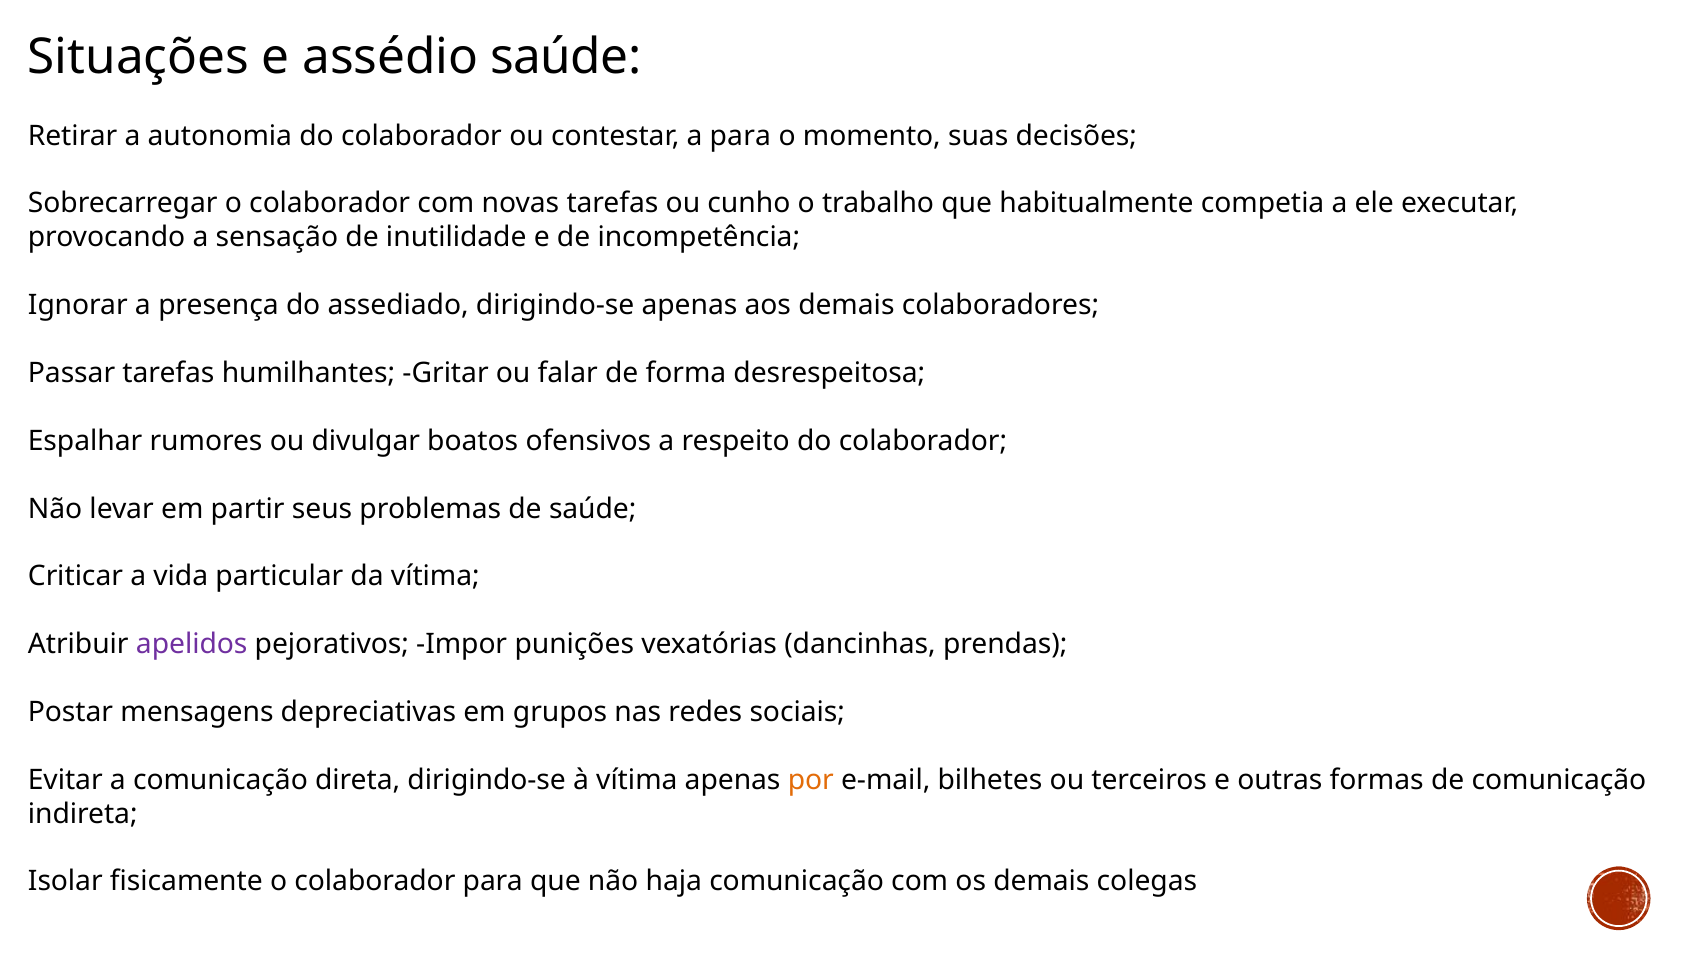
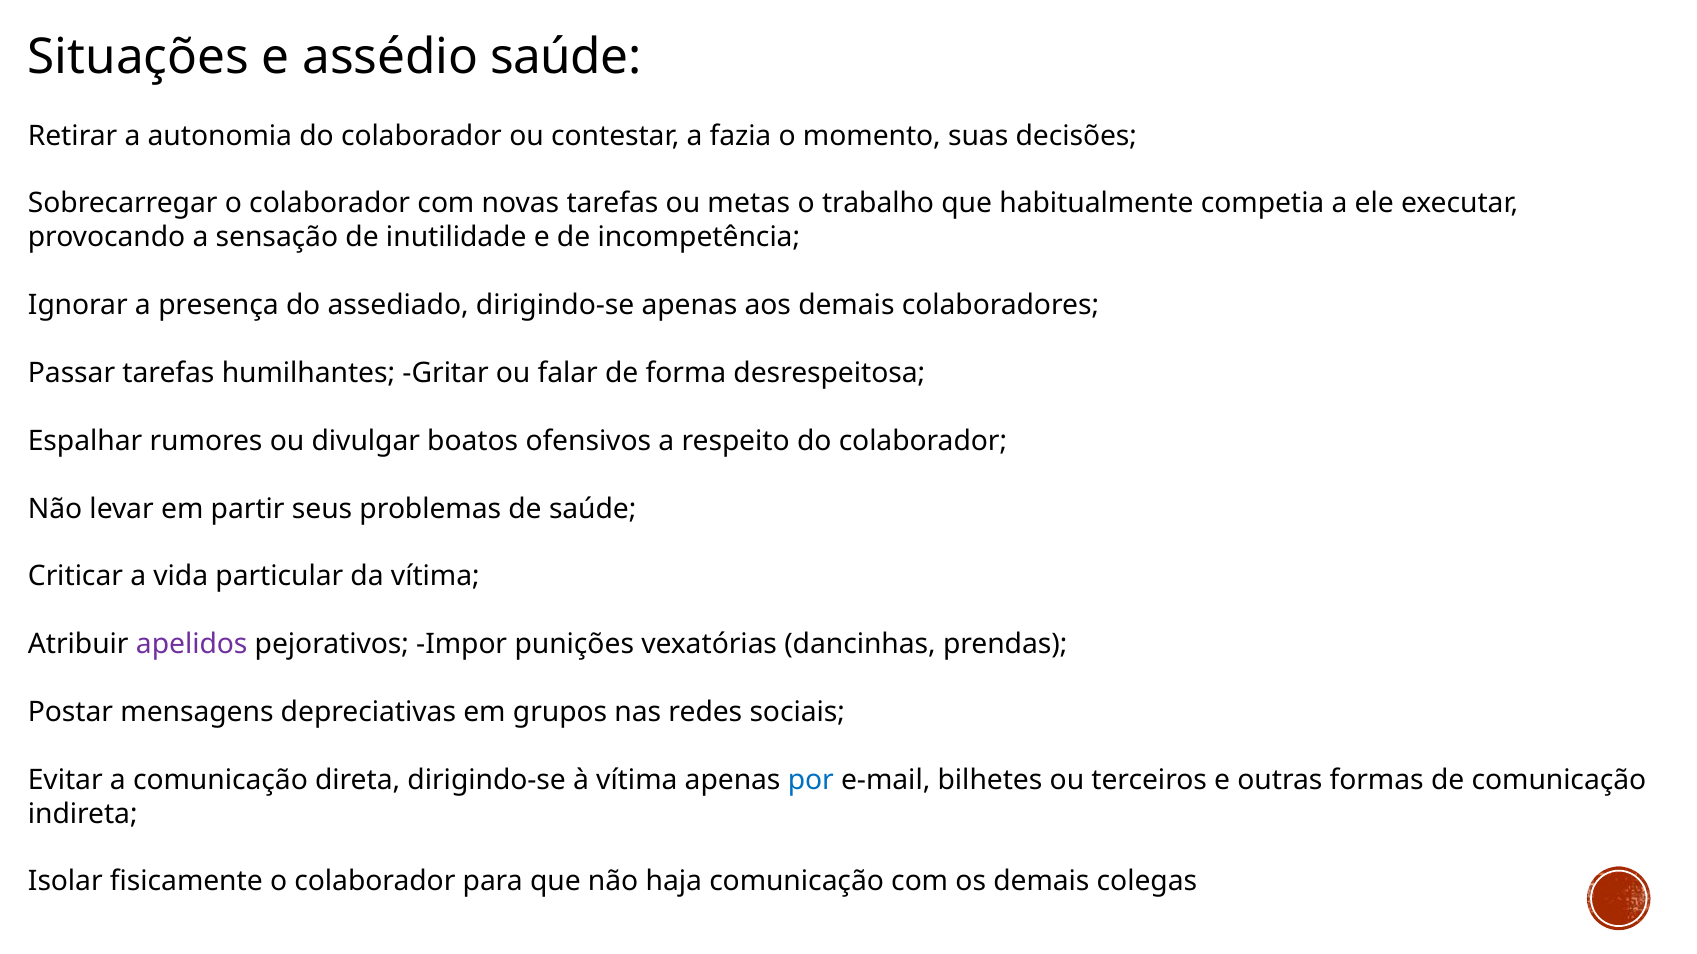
a para: para -> fazia
cunho: cunho -> metas
por colour: orange -> blue
